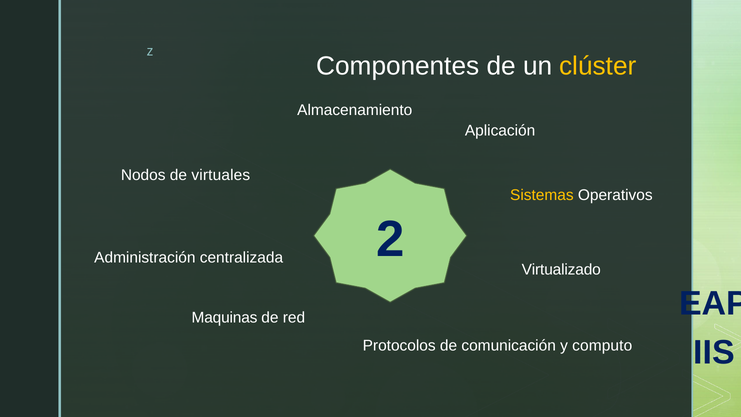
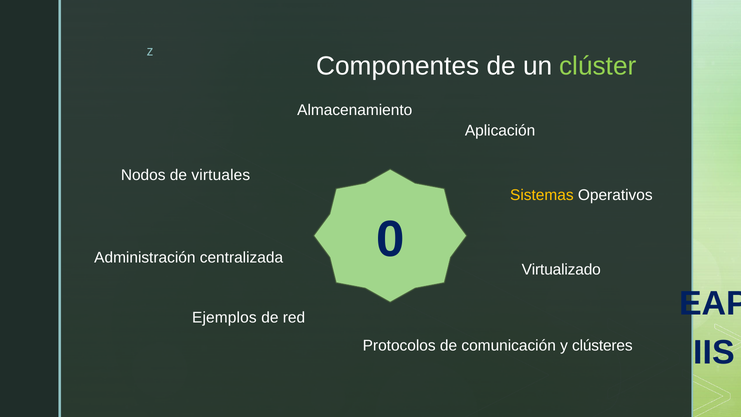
clúster colour: yellow -> light green
2: 2 -> 0
Maquinas: Maquinas -> Ejemplos
computo: computo -> clústeres
